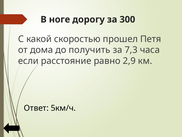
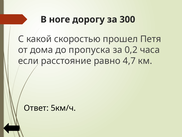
получить: получить -> пропуска
7,3: 7,3 -> 0,2
2,9: 2,9 -> 4,7
